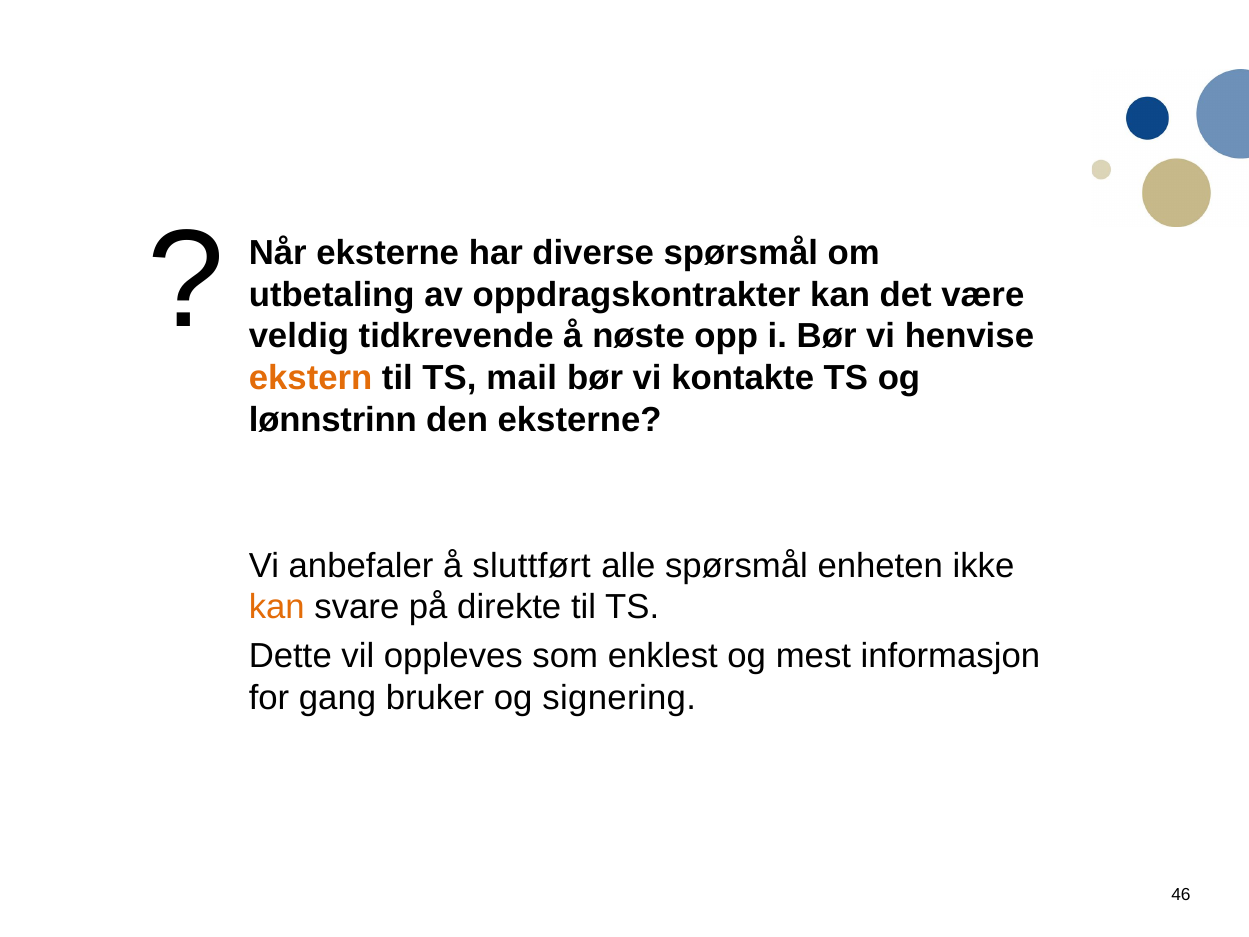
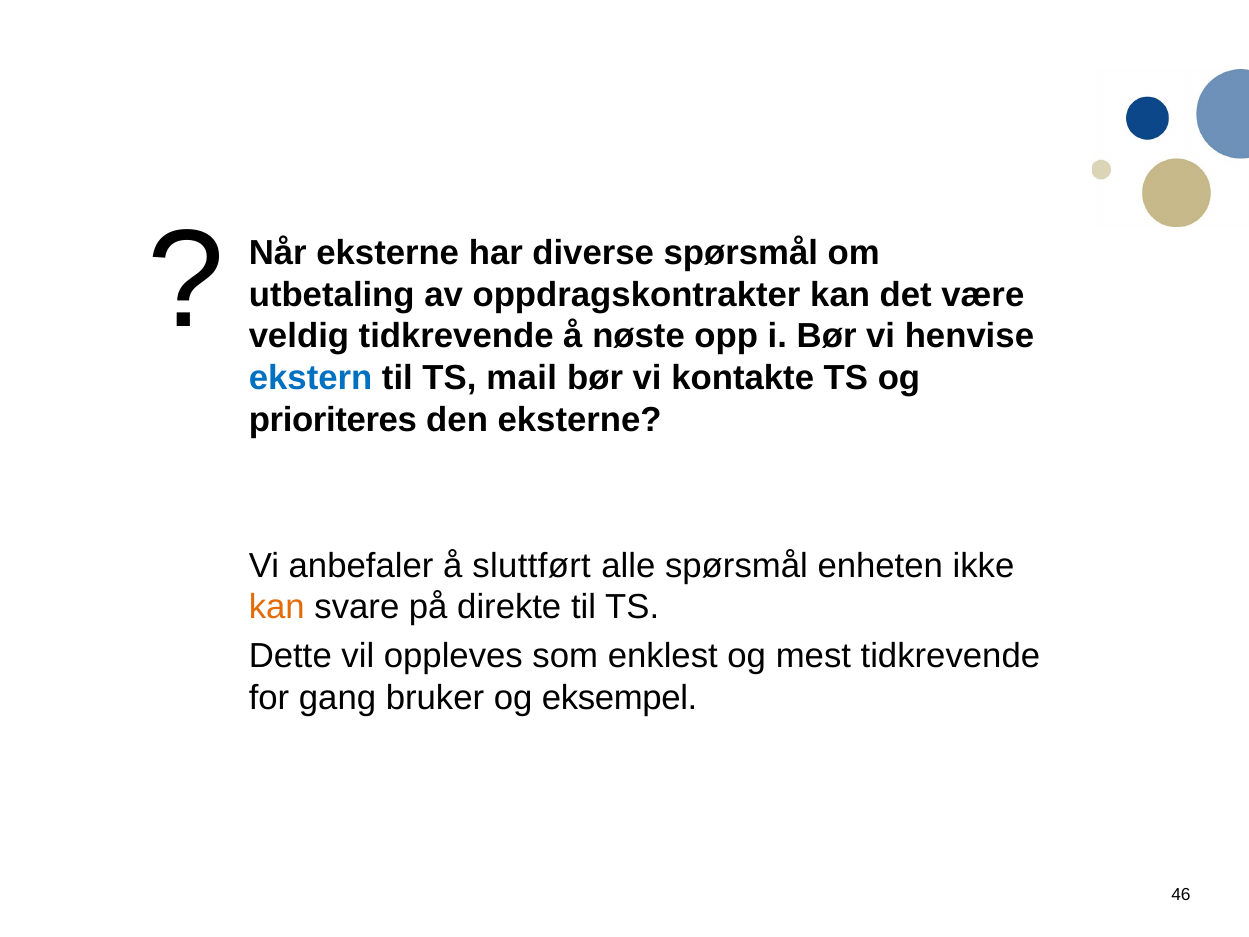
ekstern colour: orange -> blue
lønnstrinn: lønnstrinn -> prioriteres
mest informasjon: informasjon -> tidkrevende
signering: signering -> eksempel
